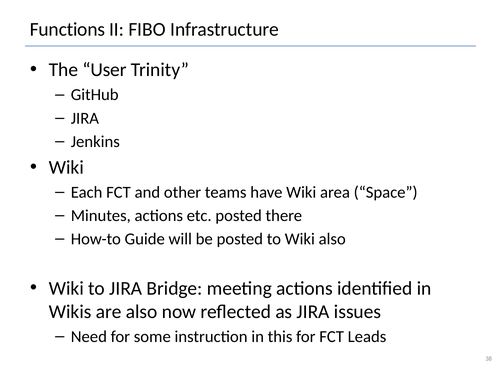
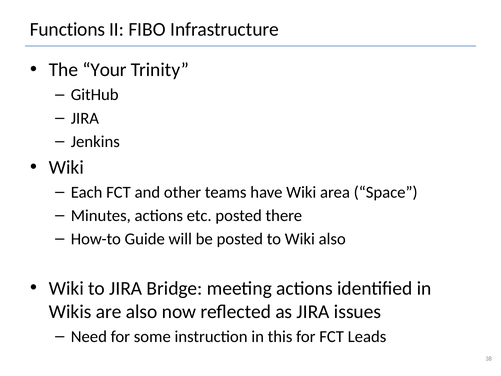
User: User -> Your
